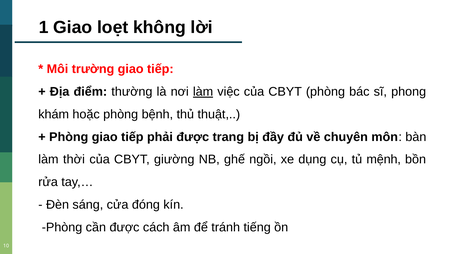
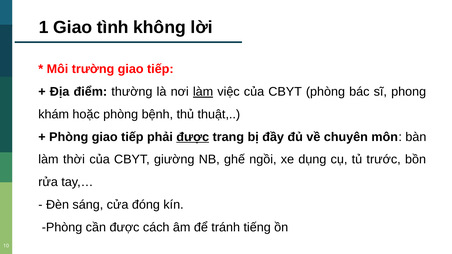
loẹt: loẹt -> tình
được at (193, 137) underline: none -> present
mệnh: mệnh -> trước
